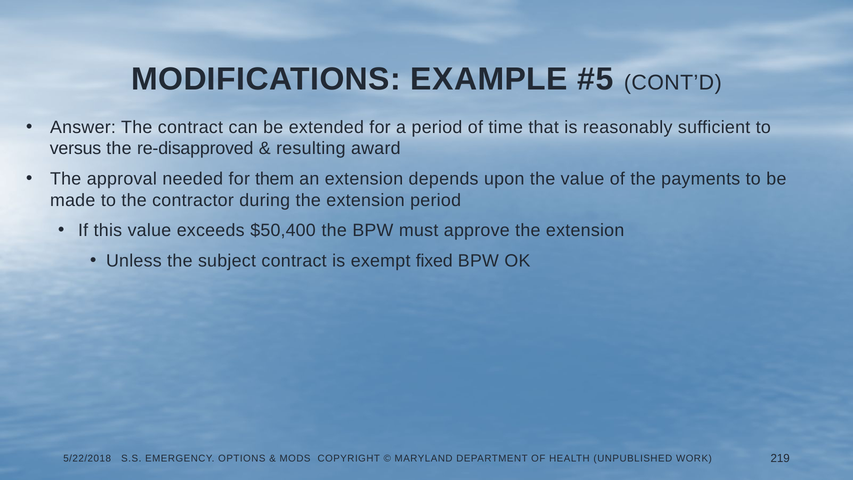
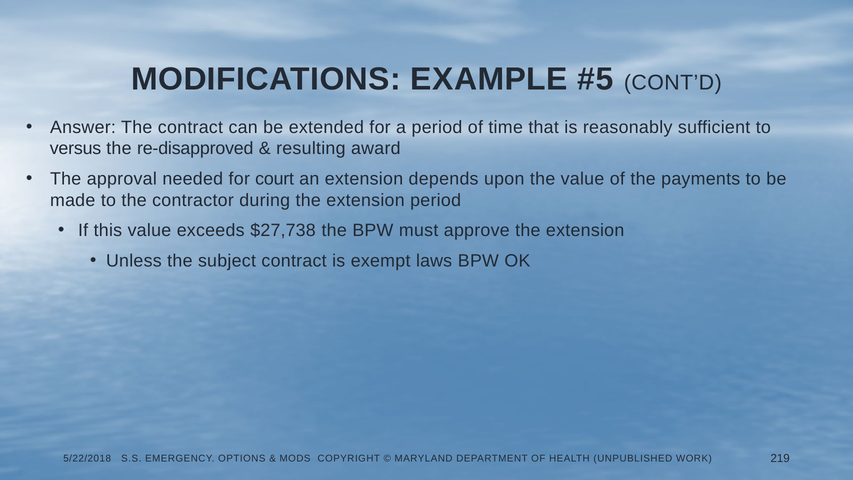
them: them -> court
$50,400: $50,400 -> $27,738
fixed: fixed -> laws
